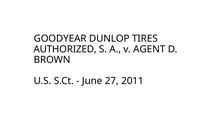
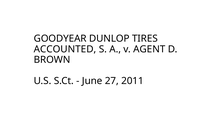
AUTHORIZED: AUTHORIZED -> ACCOUNTED
